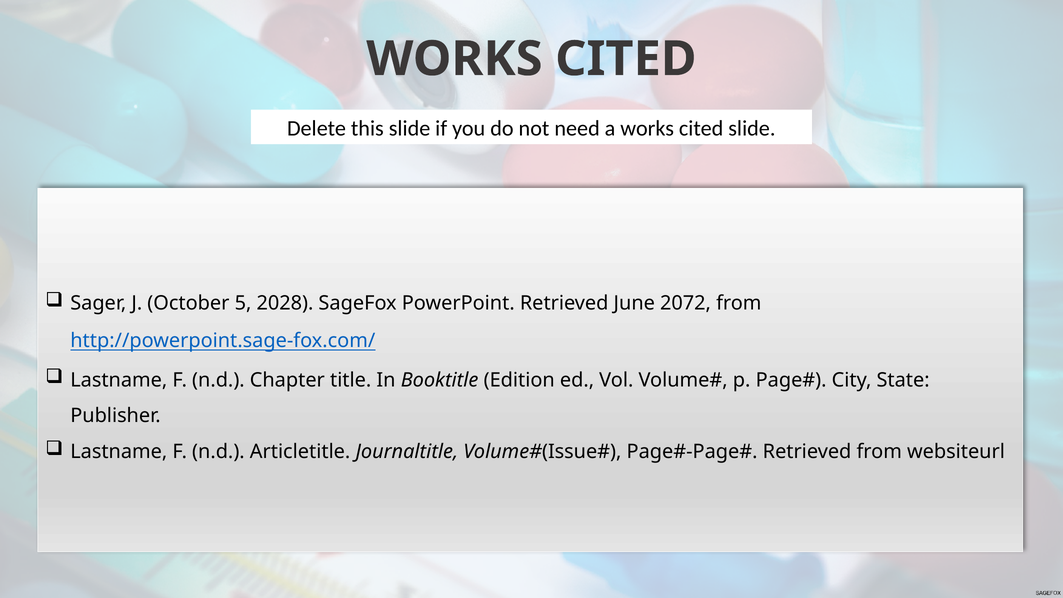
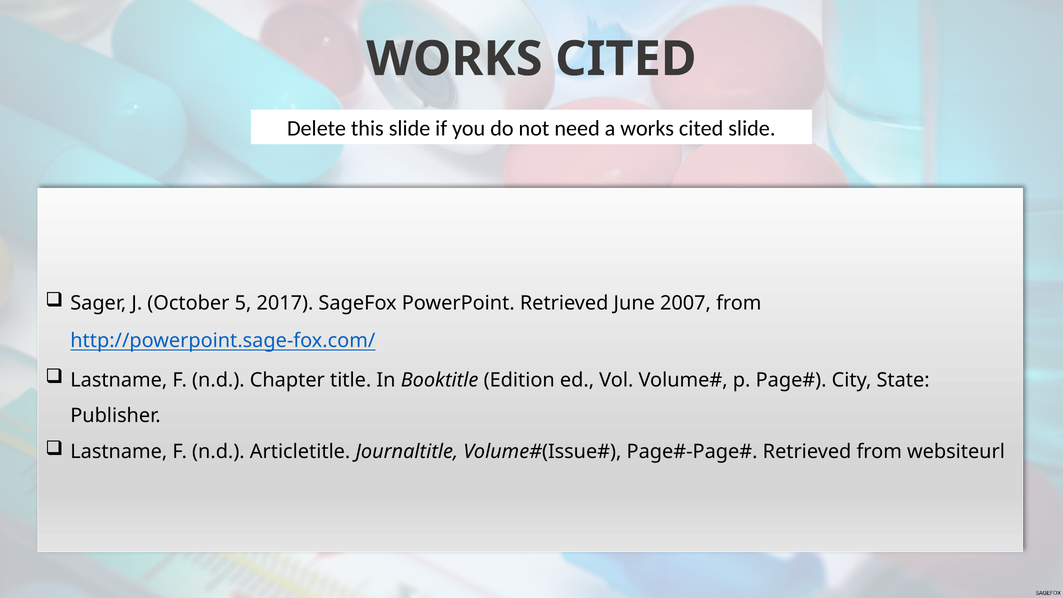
2028: 2028 -> 2017
2072: 2072 -> 2007
